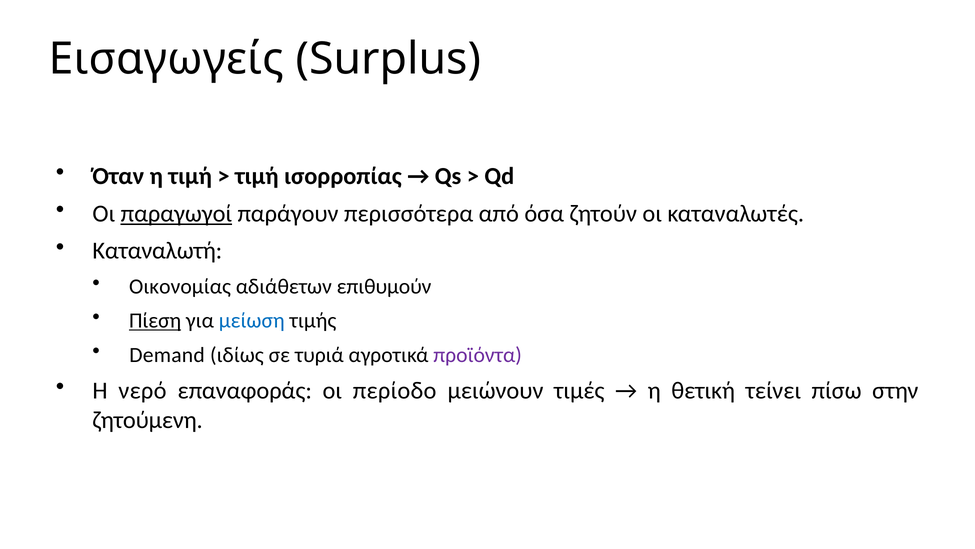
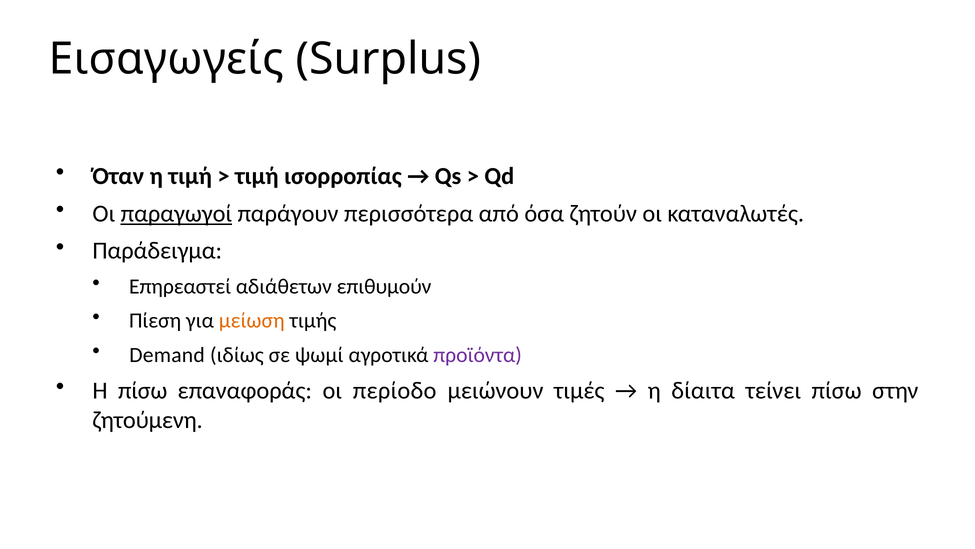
Καταναλωτή: Καταναλωτή -> Παράδειγμα
Οικονομίας: Οικονομίας -> Επηρεαστεί
Πίεση underline: present -> none
μείωση colour: blue -> orange
τυριά: τυριά -> ψωμί
Η νερό: νερό -> πίσω
θετική: θετική -> δίαιτα
